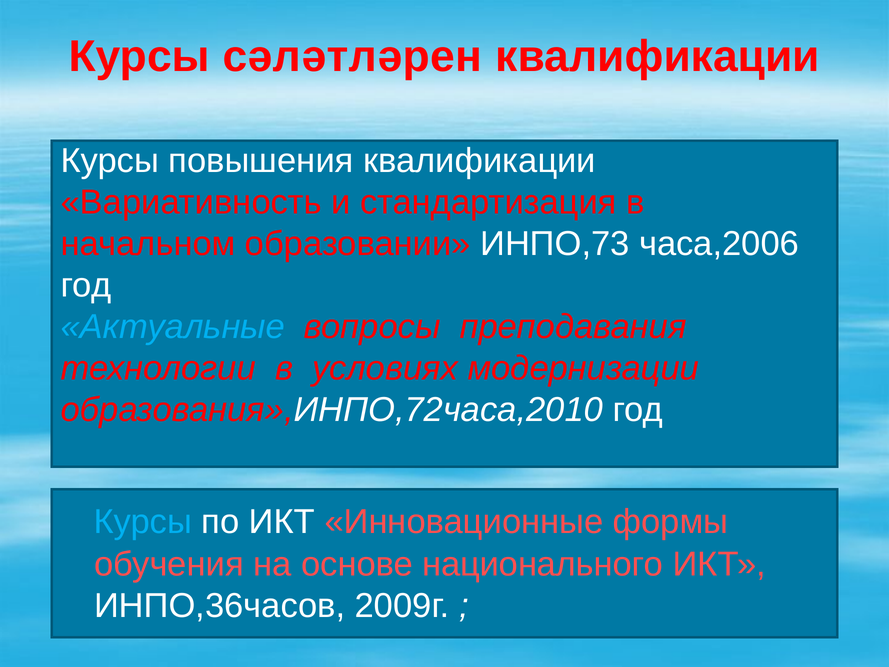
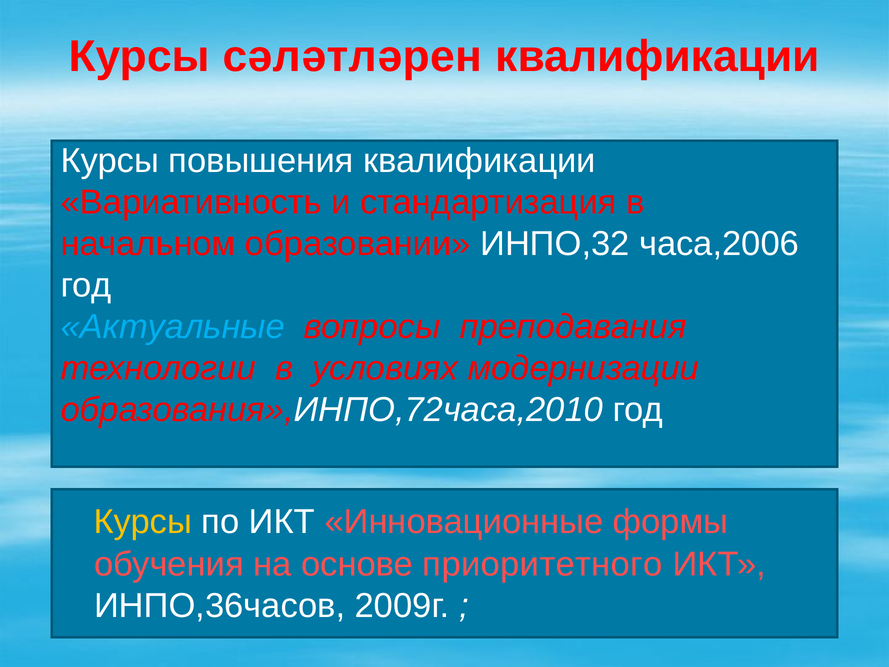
ИНПО,73: ИНПО,73 -> ИНПО,32
Курсы at (143, 521) colour: light blue -> yellow
национального: национального -> приоритетного
